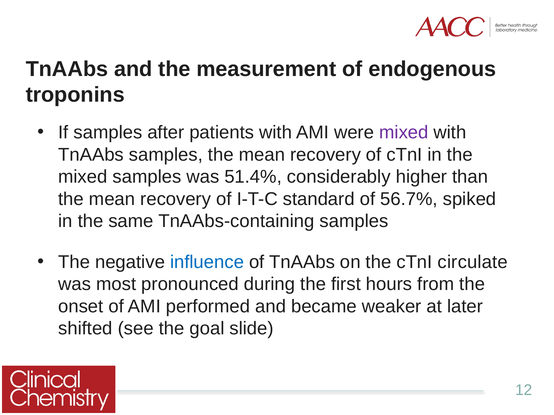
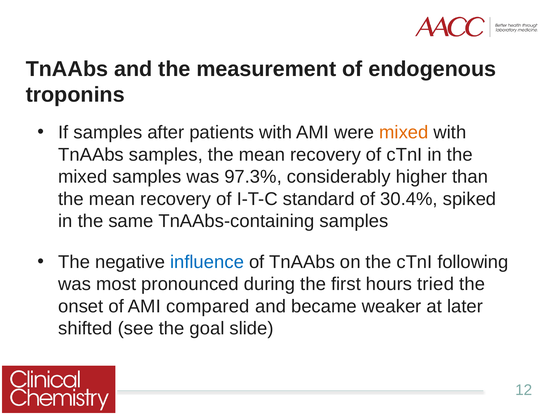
mixed at (404, 133) colour: purple -> orange
51.4%: 51.4% -> 97.3%
56.7%: 56.7% -> 30.4%
circulate: circulate -> following
from: from -> tried
performed: performed -> compared
